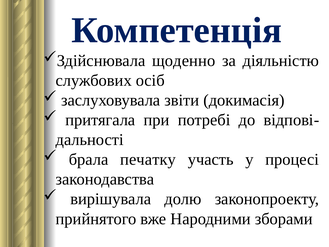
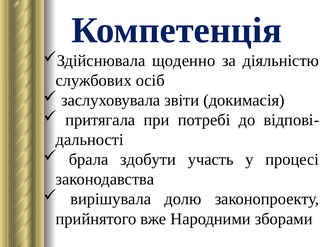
печатку: печатку -> здобути
